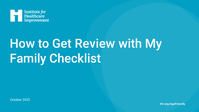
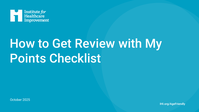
Family: Family -> Points
